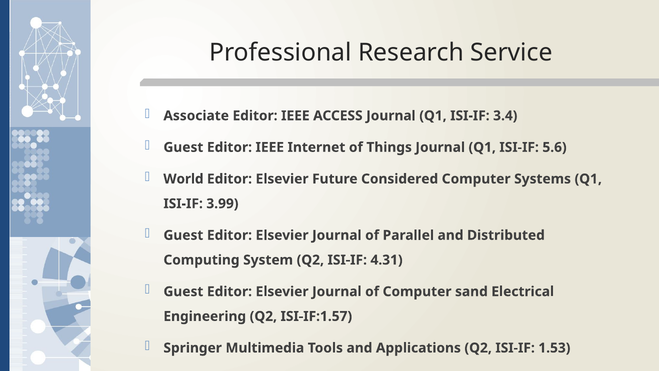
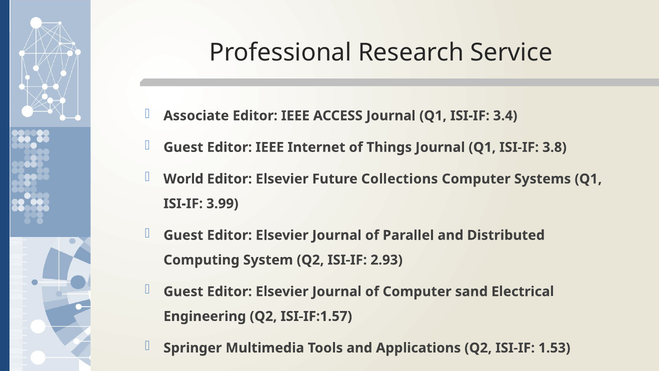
5.6: 5.6 -> 3.8
Considered: Considered -> Collections
4.31: 4.31 -> 2.93
